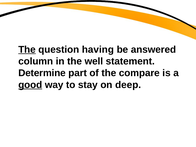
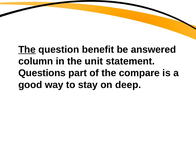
having: having -> benefit
well: well -> unit
Determine: Determine -> Questions
good underline: present -> none
